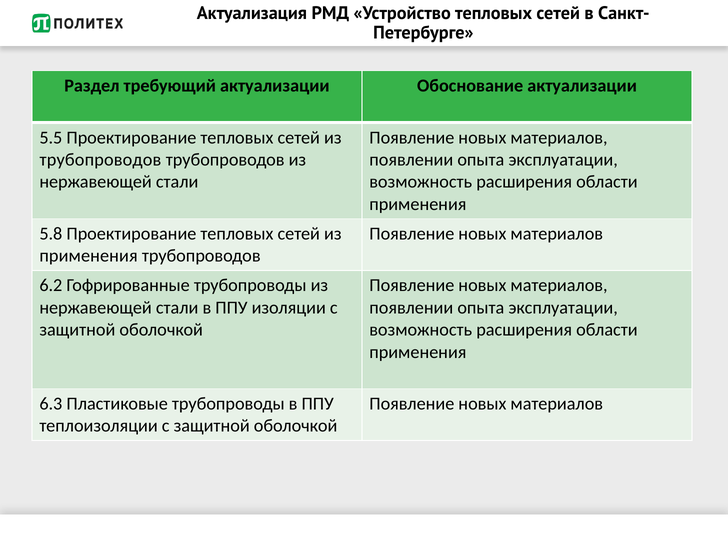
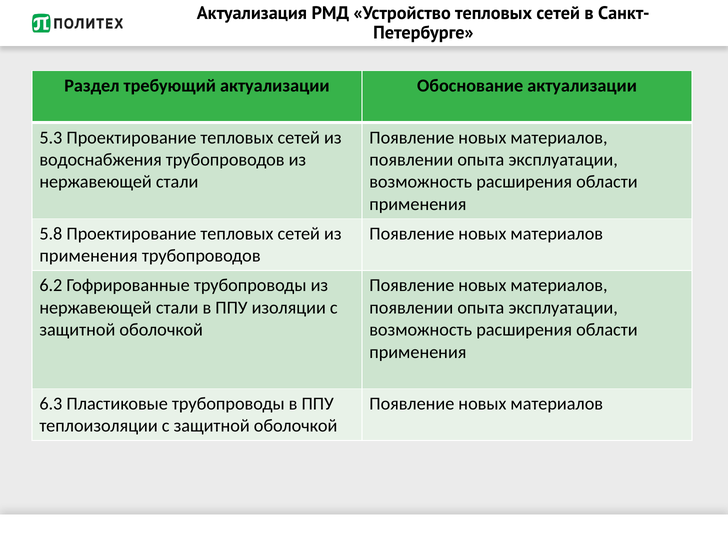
5.5: 5.5 -> 5.3
трубопроводов at (100, 160): трубопроводов -> водоснабжения
